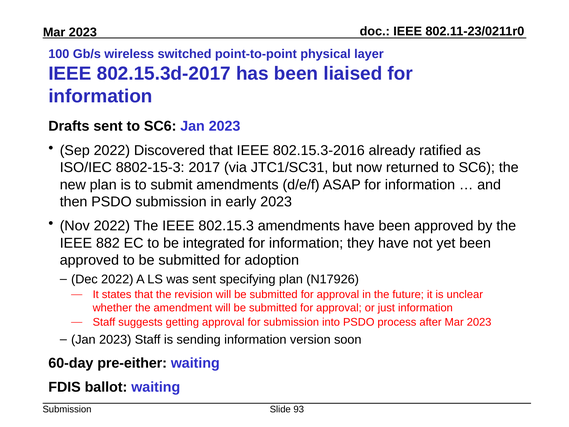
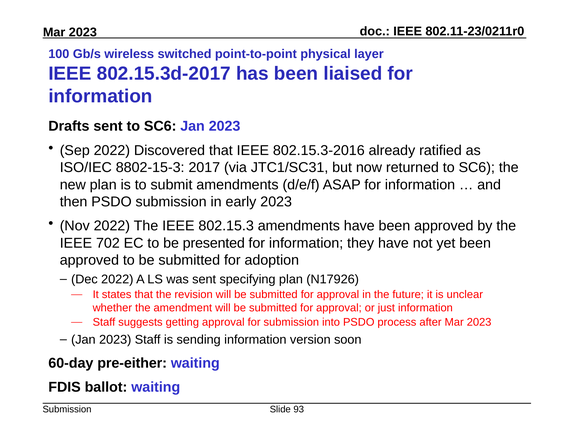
882: 882 -> 702
integrated: integrated -> presented
